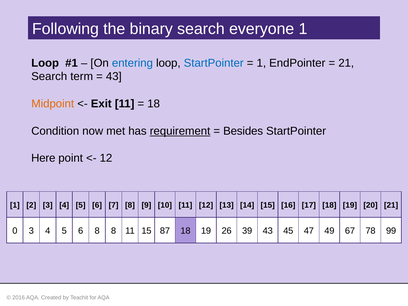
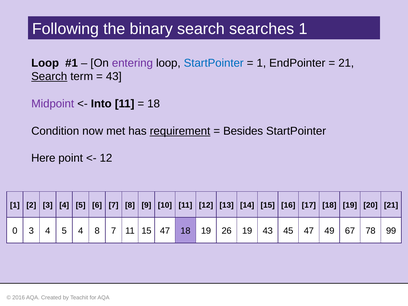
everyone: everyone -> searches
entering colour: blue -> purple
Search at (49, 77) underline: none -> present
Midpoint colour: orange -> purple
Exit: Exit -> Into
6 at (81, 231): 6 -> 4
8 8: 8 -> 7
15 87: 87 -> 47
26 39: 39 -> 19
